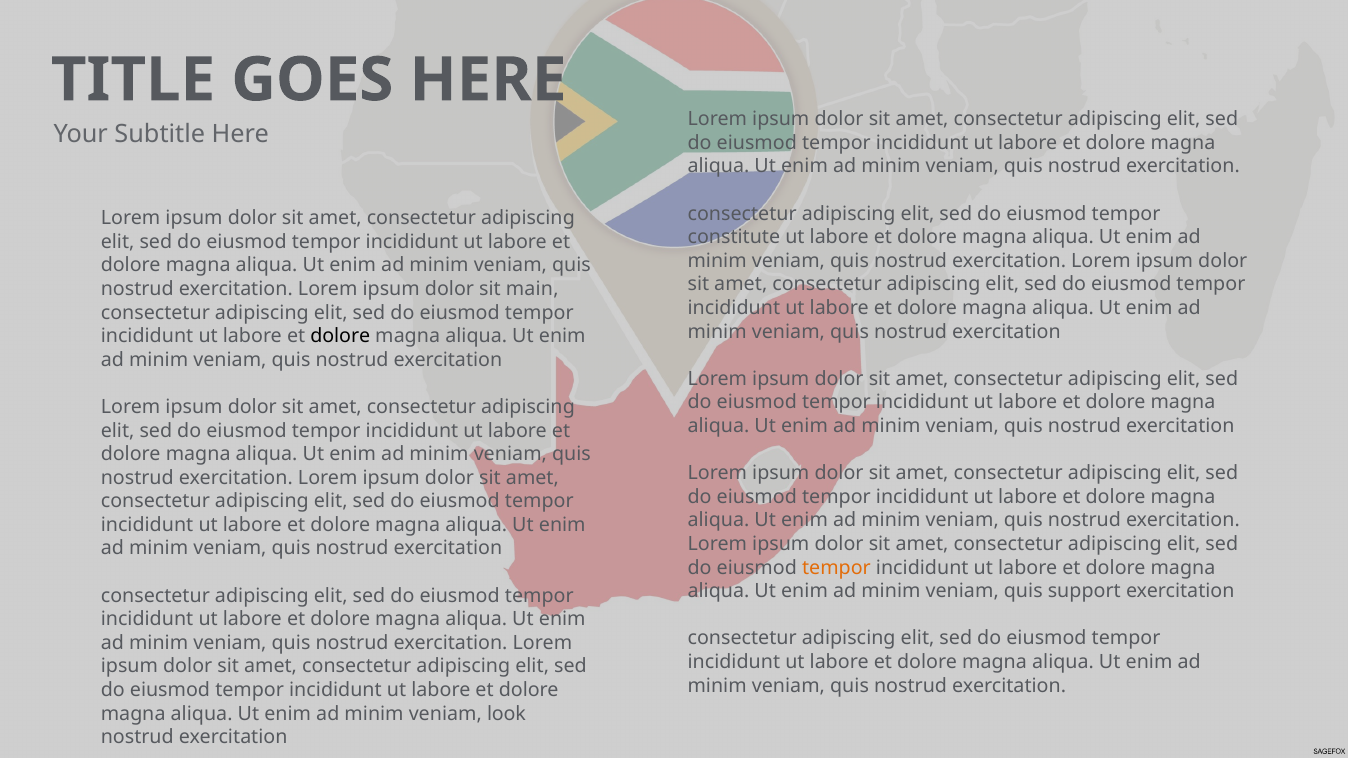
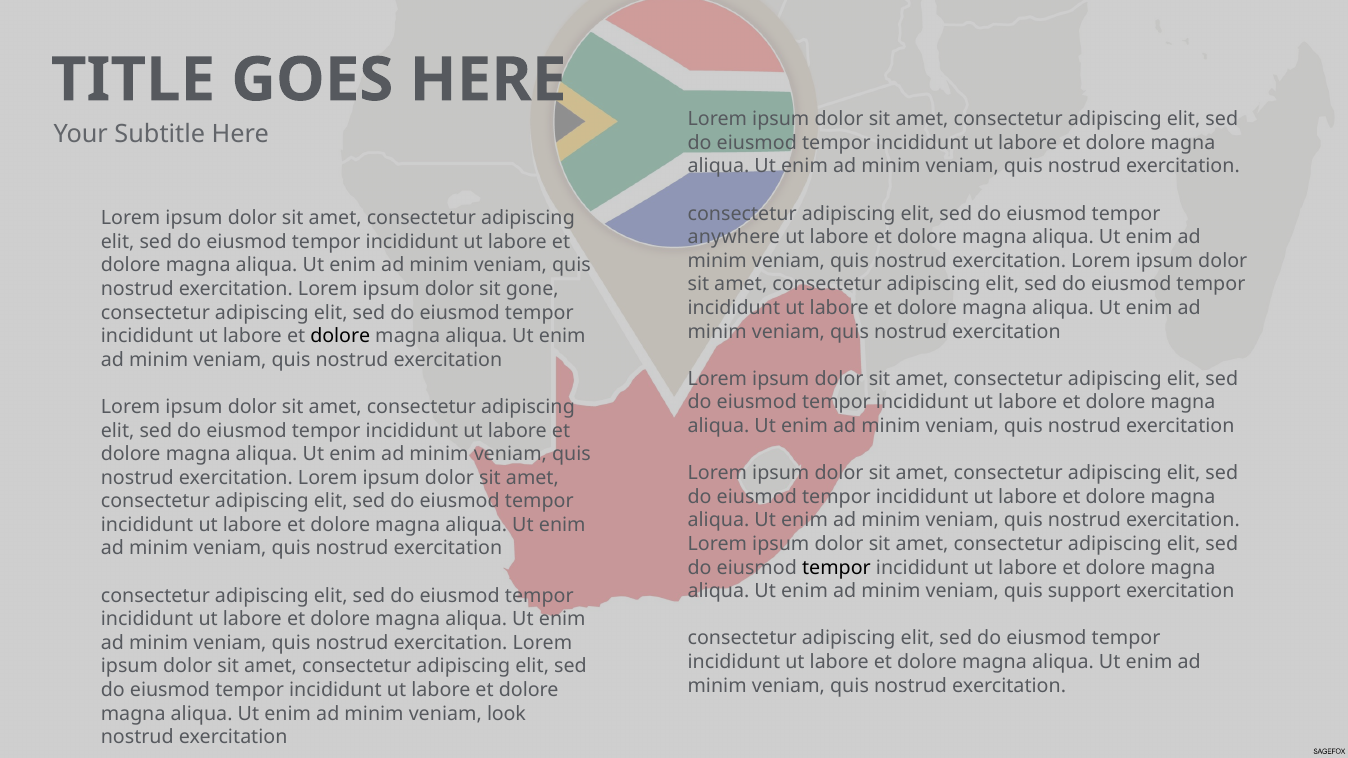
constitute: constitute -> anywhere
main: main -> gone
tempor at (836, 568) colour: orange -> black
